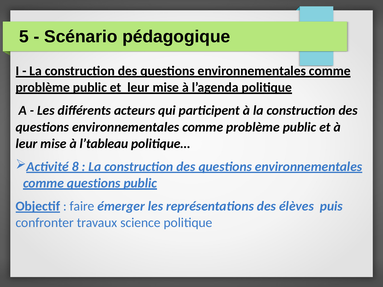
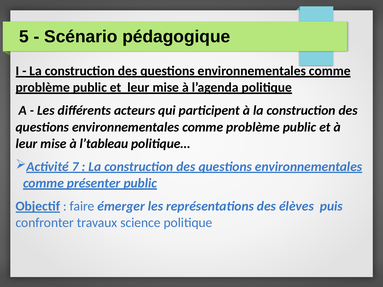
8: 8 -> 7
comme questions: questions -> présenter
